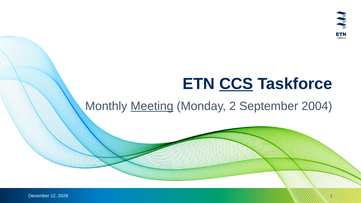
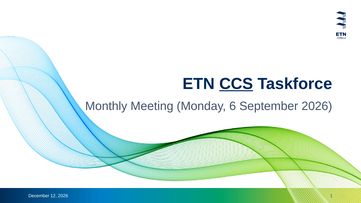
Meeting underline: present -> none
2: 2 -> 6
September 2004: 2004 -> 2026
